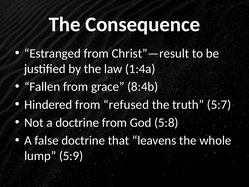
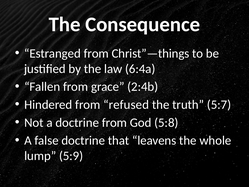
Christ”—result: Christ”—result -> Christ”—things
1:4a: 1:4a -> 6:4a
8:4b: 8:4b -> 2:4b
